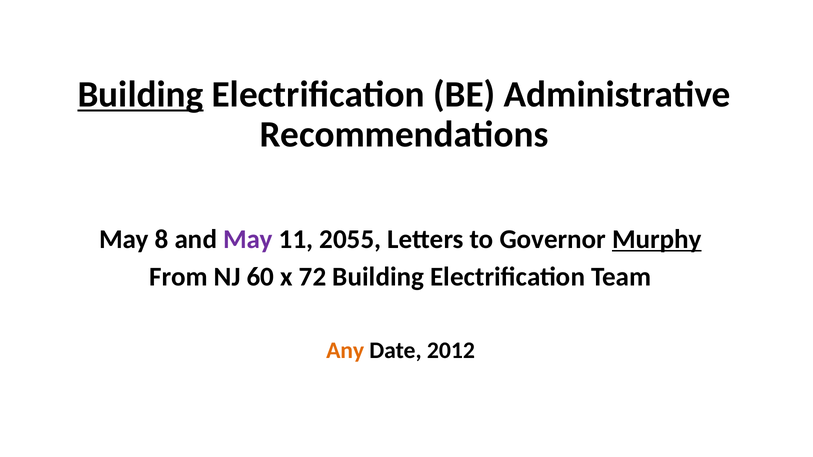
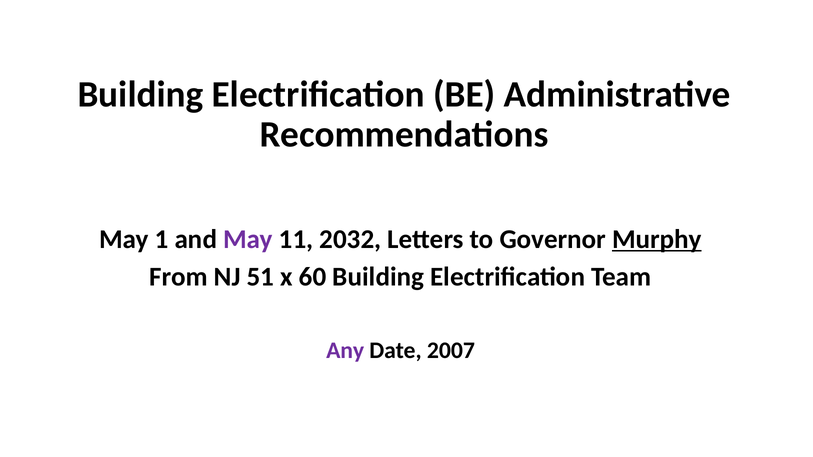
Building at (140, 95) underline: present -> none
8: 8 -> 1
2055: 2055 -> 2032
60: 60 -> 51
72: 72 -> 60
Any colour: orange -> purple
2012: 2012 -> 2007
